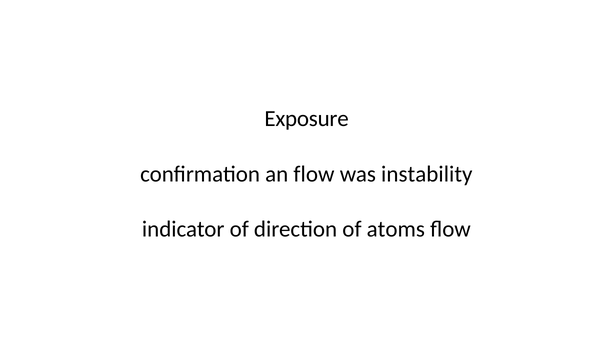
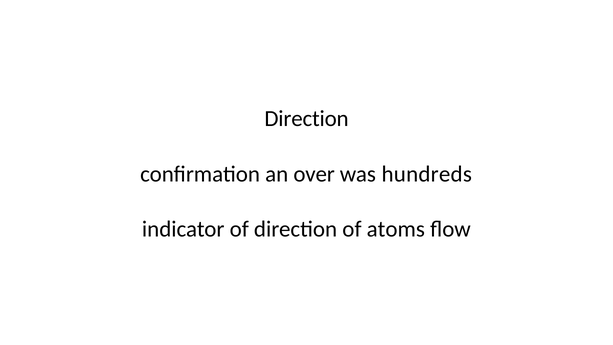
Exposure at (307, 119): Exposure -> Direction
an flow: flow -> over
instability: instability -> hundreds
